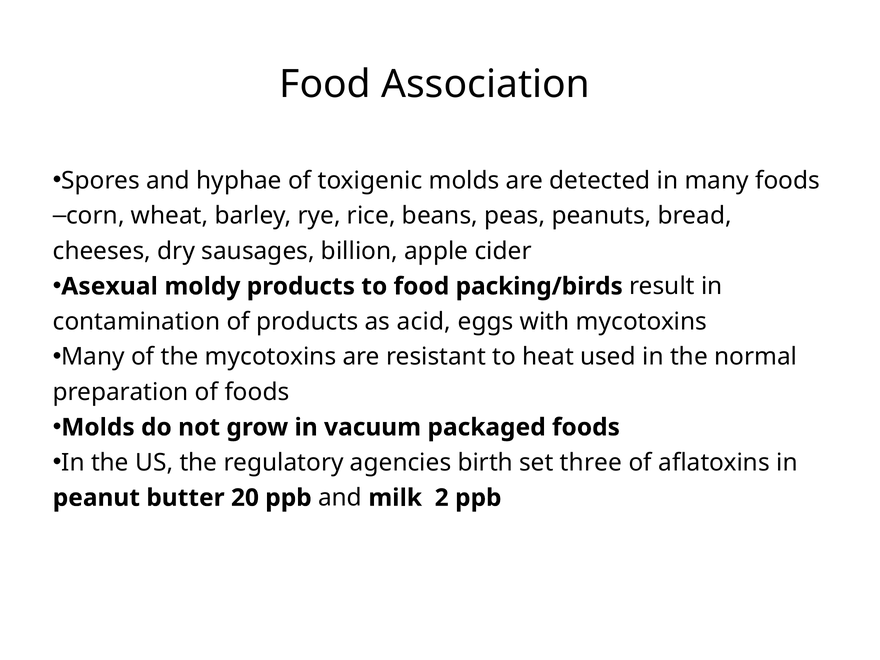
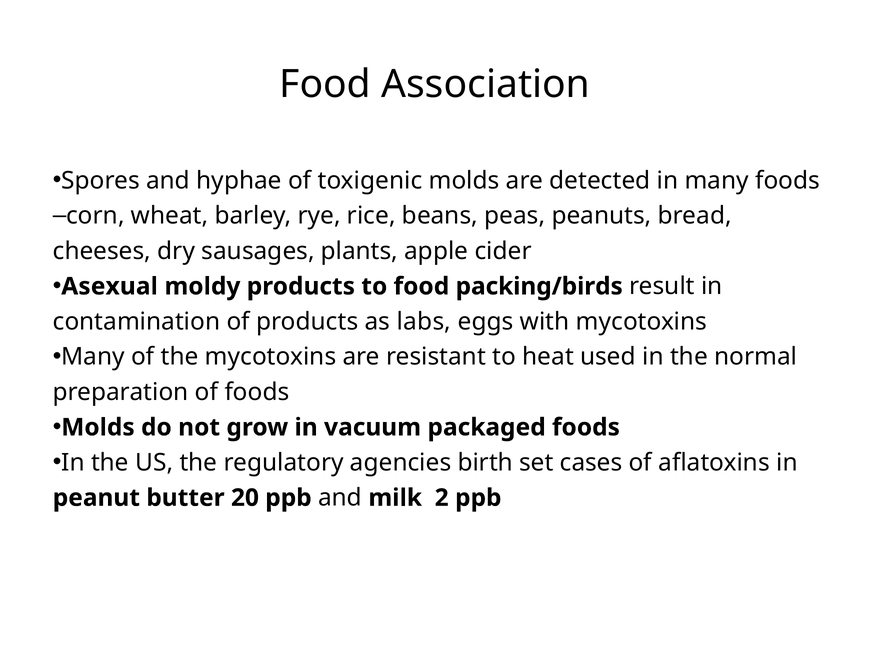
billion: billion -> plants
acid: acid -> labs
three: three -> cases
